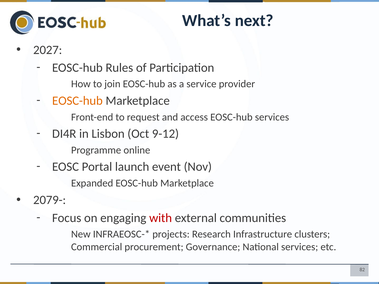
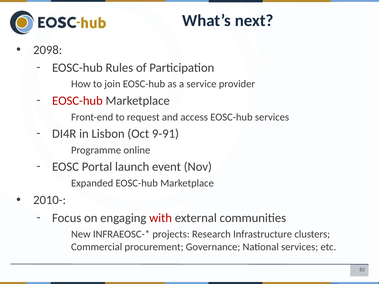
2027: 2027 -> 2098
EOSC-hub at (77, 101) colour: orange -> red
9-12: 9-12 -> 9-91
2079-: 2079- -> 2010-
